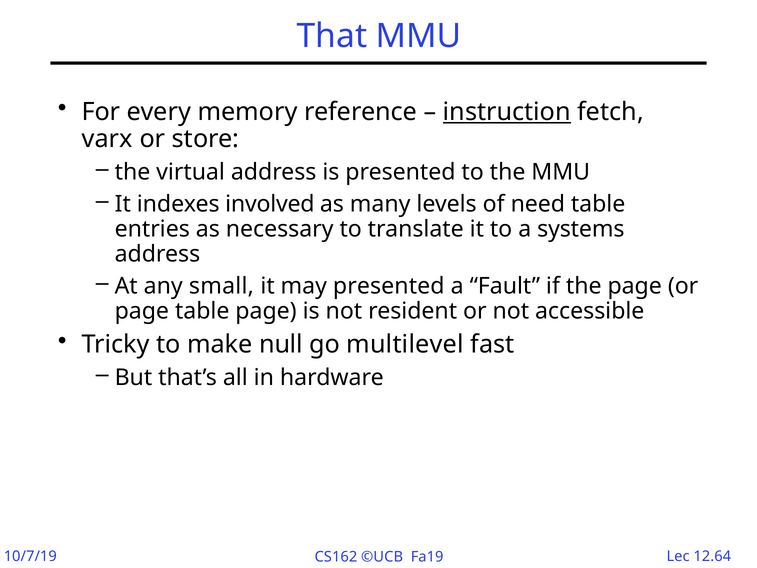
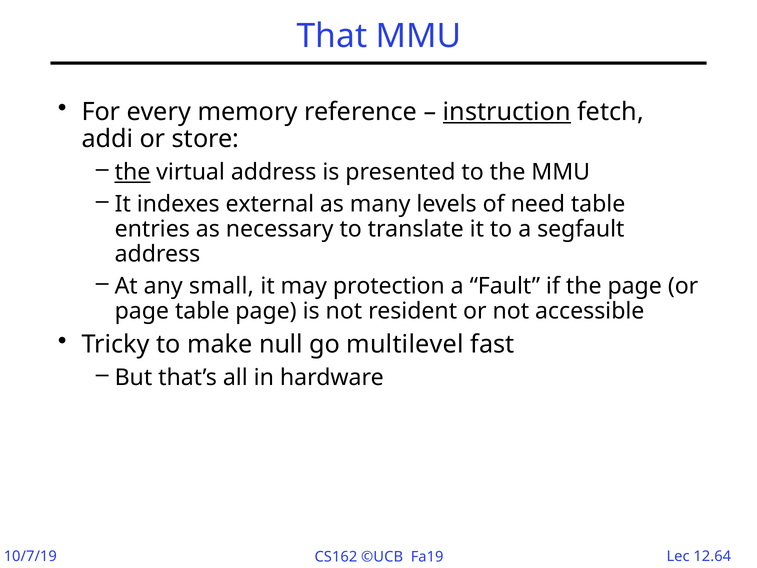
varx: varx -> addi
the at (133, 172) underline: none -> present
involved: involved -> external
systems: systems -> segfault
may presented: presented -> protection
